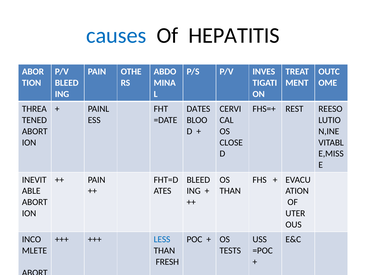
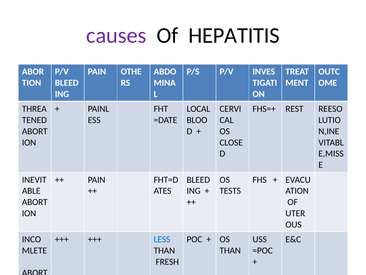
causes colour: blue -> purple
DATES: DATES -> LOCAL
THAN at (230, 191): THAN -> TESTS
TESTS at (230, 250): TESTS -> THAN
